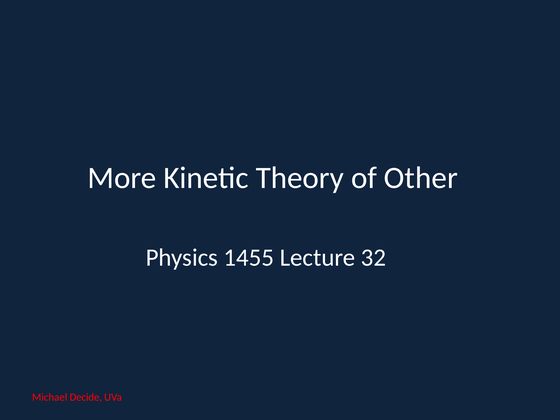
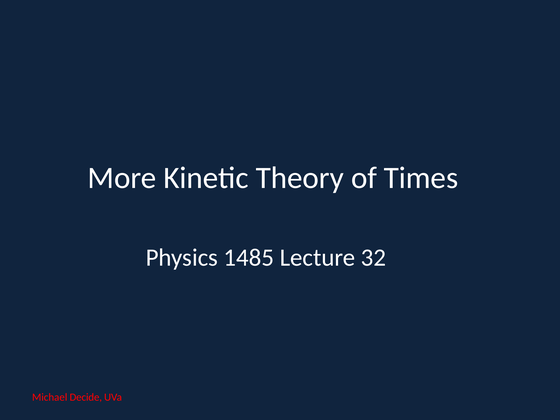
Other: Other -> Times
1455: 1455 -> 1485
